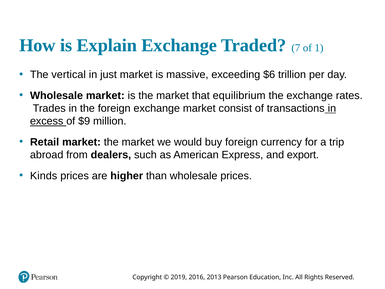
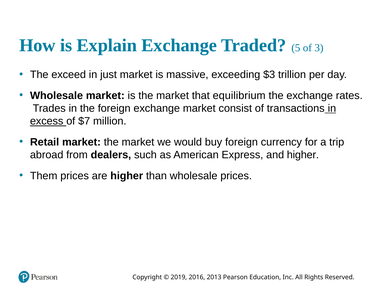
7: 7 -> 5
1: 1 -> 3
vertical: vertical -> exceed
$6: $6 -> $3
$9: $9 -> $7
and export: export -> higher
Kinds: Kinds -> Them
